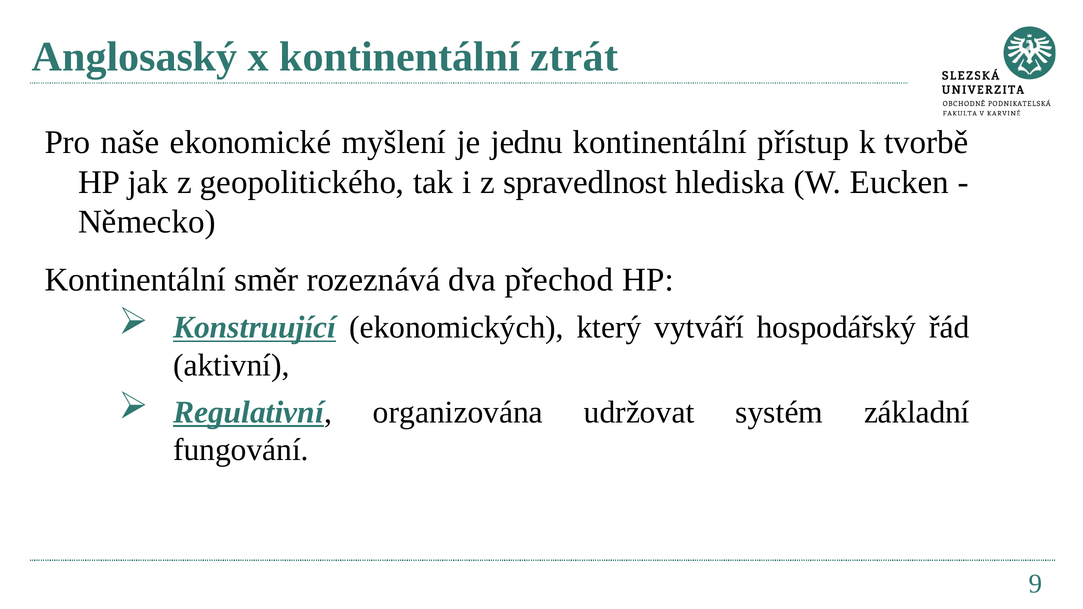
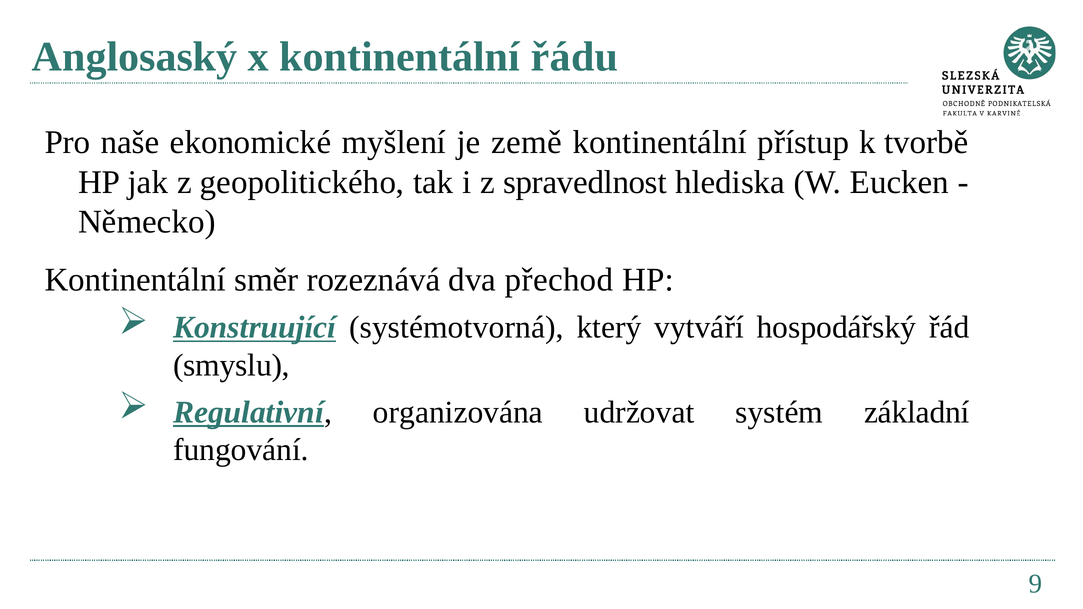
ztrát: ztrát -> řádu
jednu: jednu -> země
ekonomických: ekonomických -> systémotvorná
aktivní: aktivní -> smyslu
